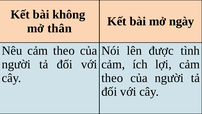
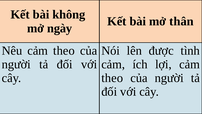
ngày: ngày -> thân
thân: thân -> ngày
